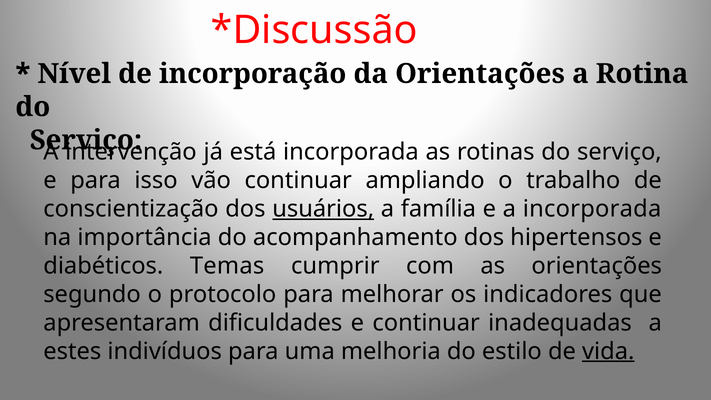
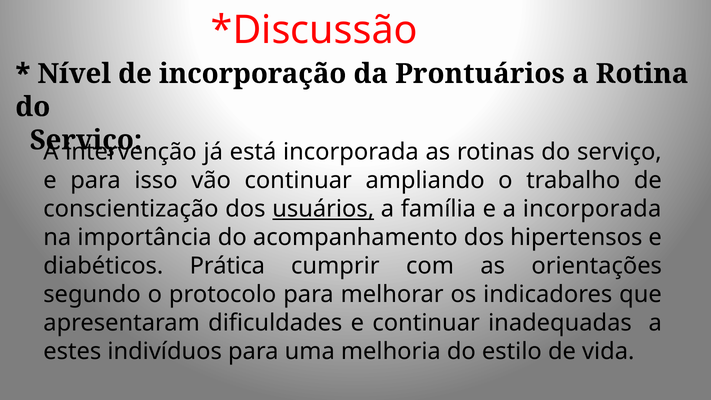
da Orientações: Orientações -> Prontuários
Temas: Temas -> Prática
vida underline: present -> none
